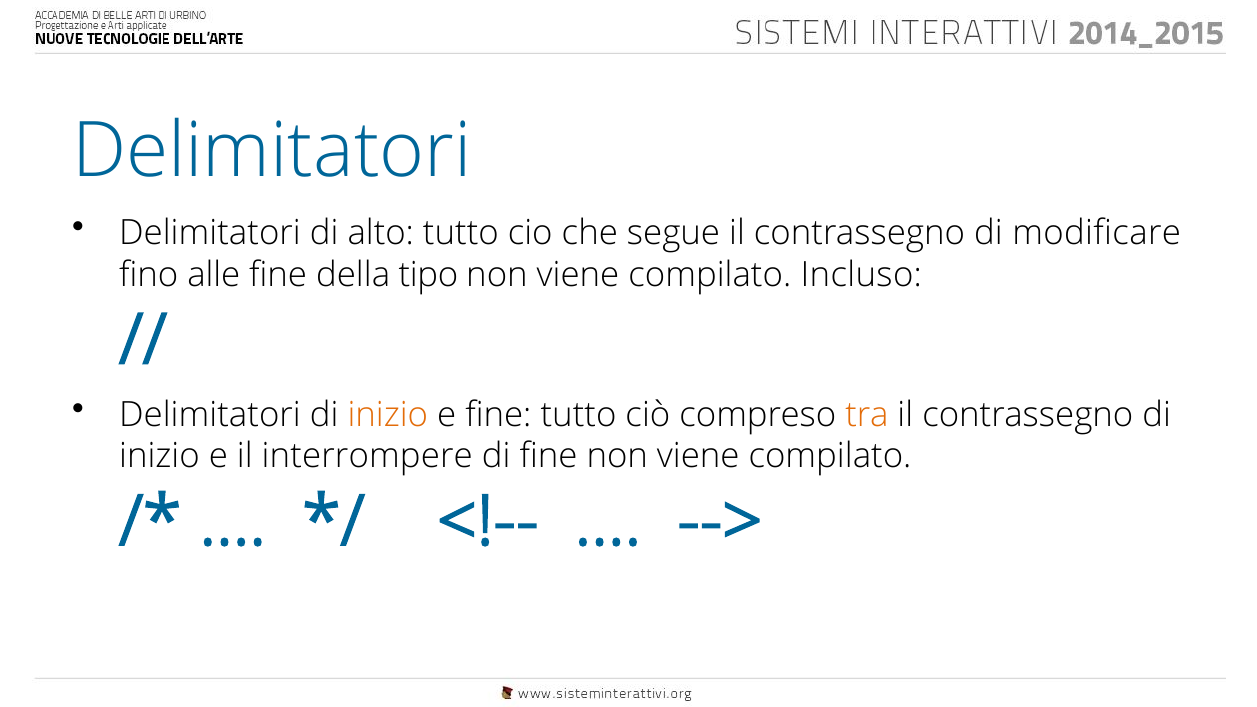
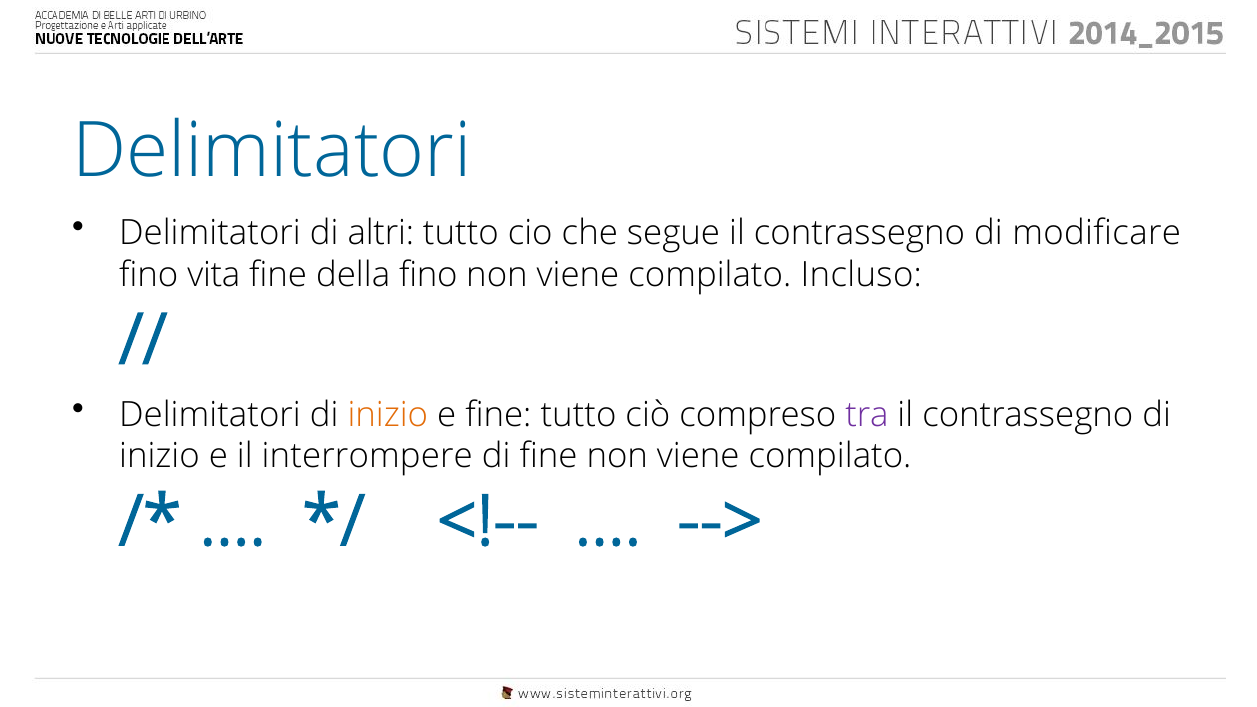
alto: alto -> altri
alle: alle -> vita
della tipo: tipo -> fino
tra colour: orange -> purple
